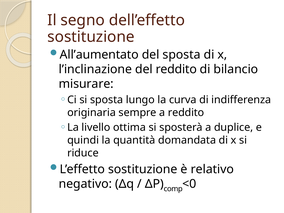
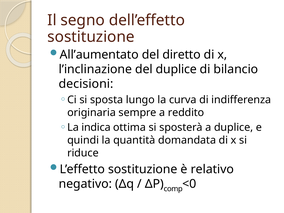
del sposta: sposta -> diretto
del reddito: reddito -> duplice
misurare: misurare -> decisioni
livello: livello -> indica
